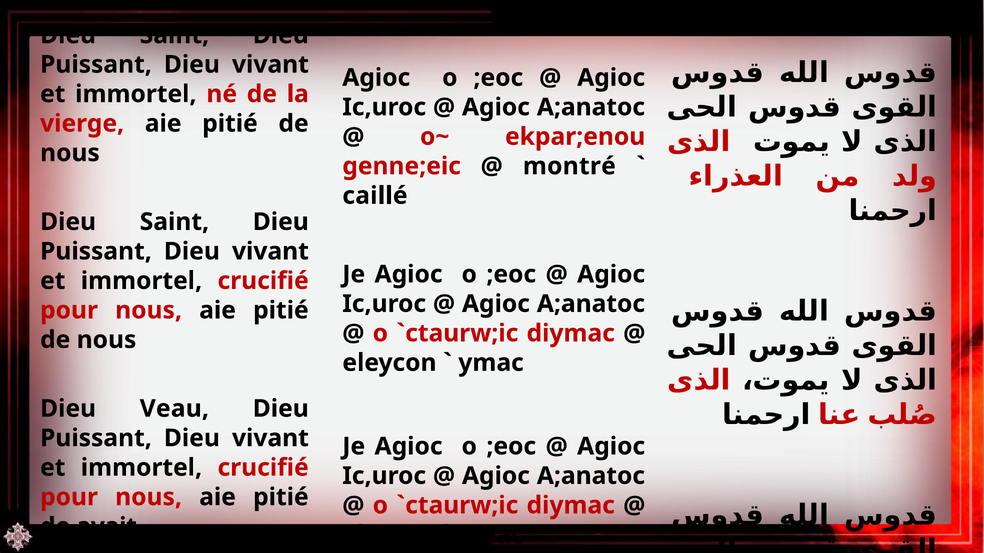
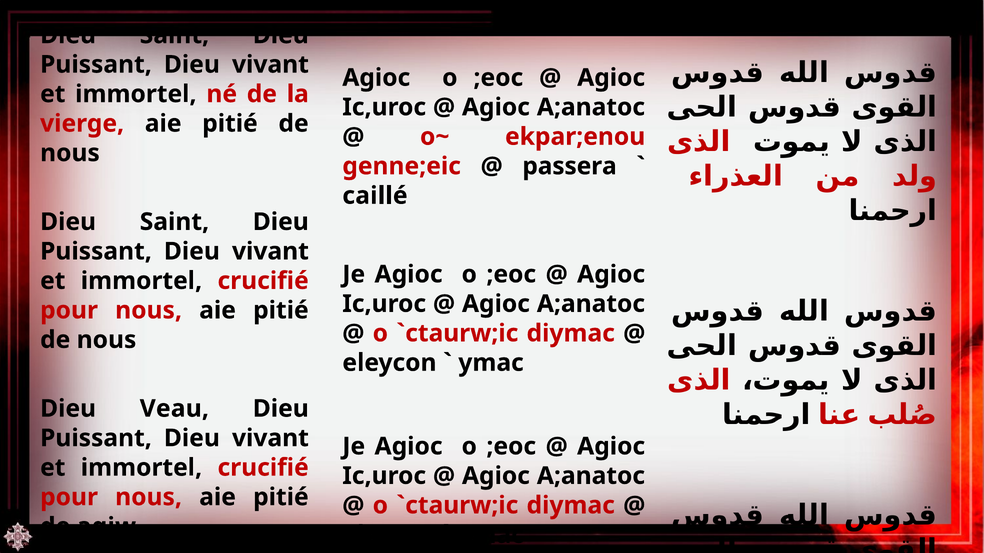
montré: montré -> passera
avait: avait -> agiw
